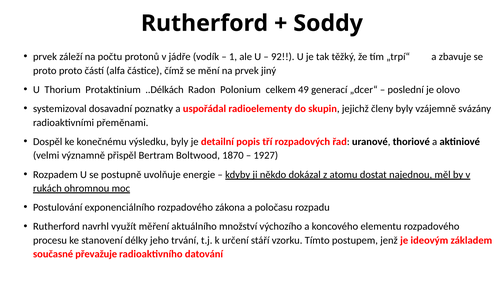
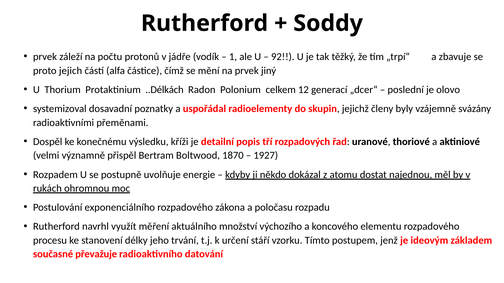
proto proto: proto -> jejich
49: 49 -> 12
výsledku byly: byly -> kříži
